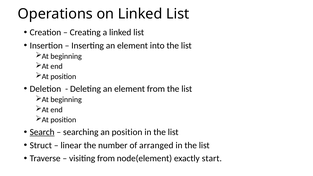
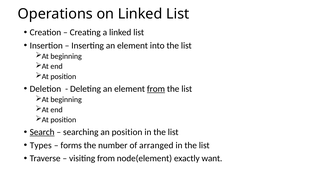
from at (156, 89) underline: none -> present
Struct: Struct -> Types
linear: linear -> forms
start: start -> want
